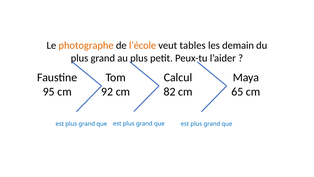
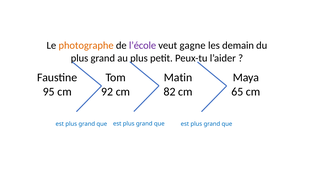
l’école colour: orange -> purple
tables: tables -> gagne
Calcul: Calcul -> Matin
